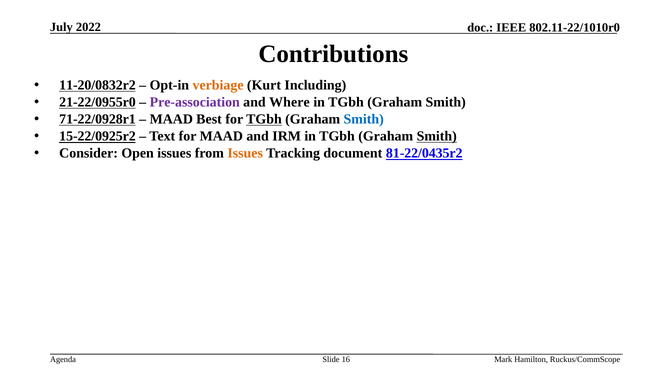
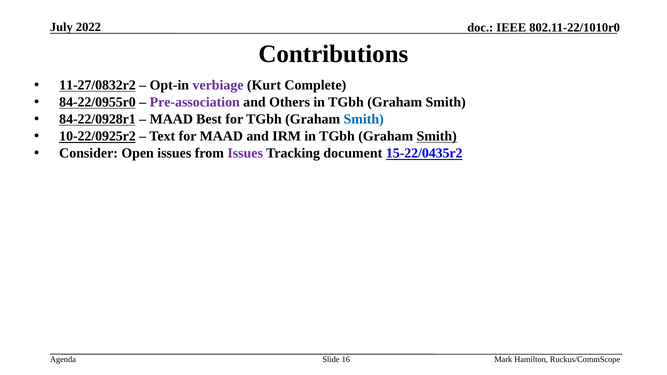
11-20/0832r2: 11-20/0832r2 -> 11-27/0832r2
verbiage colour: orange -> purple
Including: Including -> Complete
21-22/0955r0: 21-22/0955r0 -> 84-22/0955r0
Where: Where -> Others
71-22/0928r1: 71-22/0928r1 -> 84-22/0928r1
TGbh at (264, 119) underline: present -> none
15-22/0925r2: 15-22/0925r2 -> 10-22/0925r2
Issues at (245, 153) colour: orange -> purple
81-22/0435r2: 81-22/0435r2 -> 15-22/0435r2
